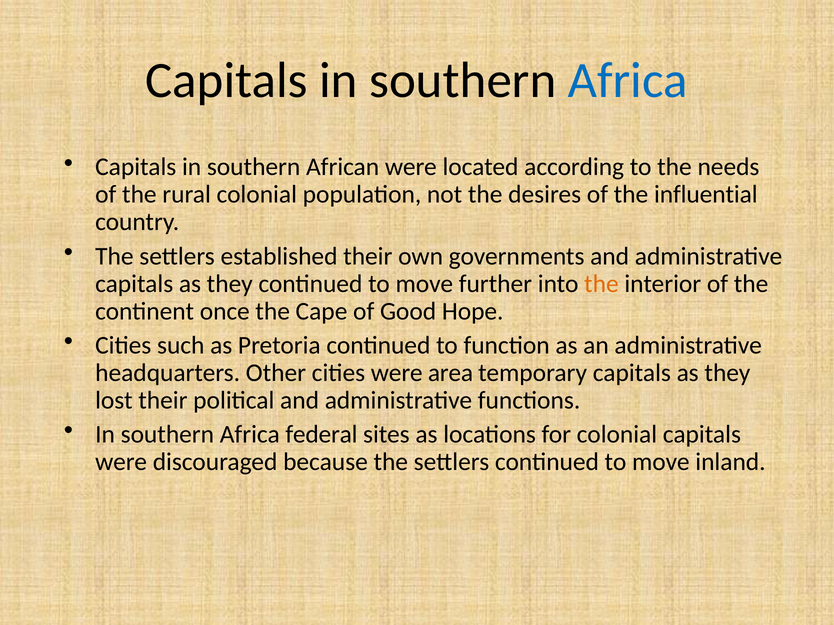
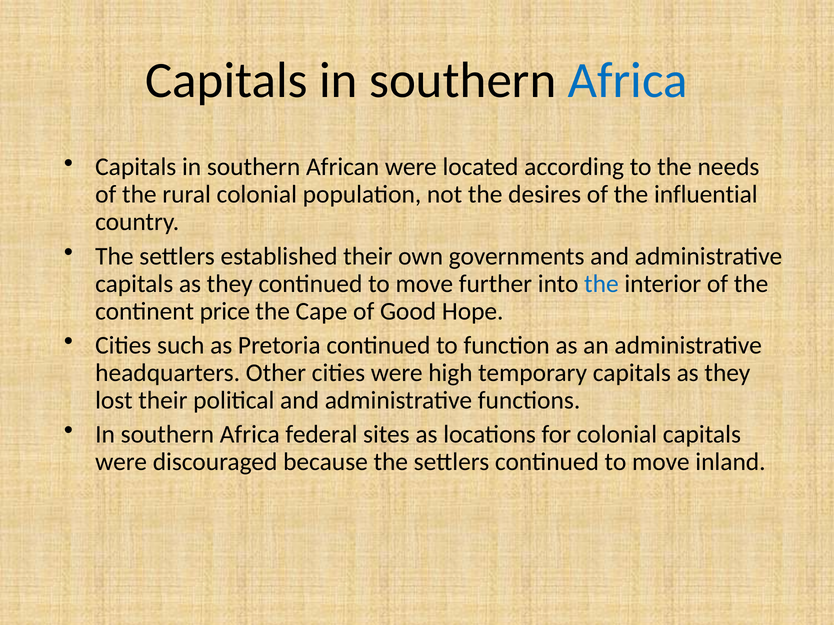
the at (601, 284) colour: orange -> blue
once: once -> price
area: area -> high
